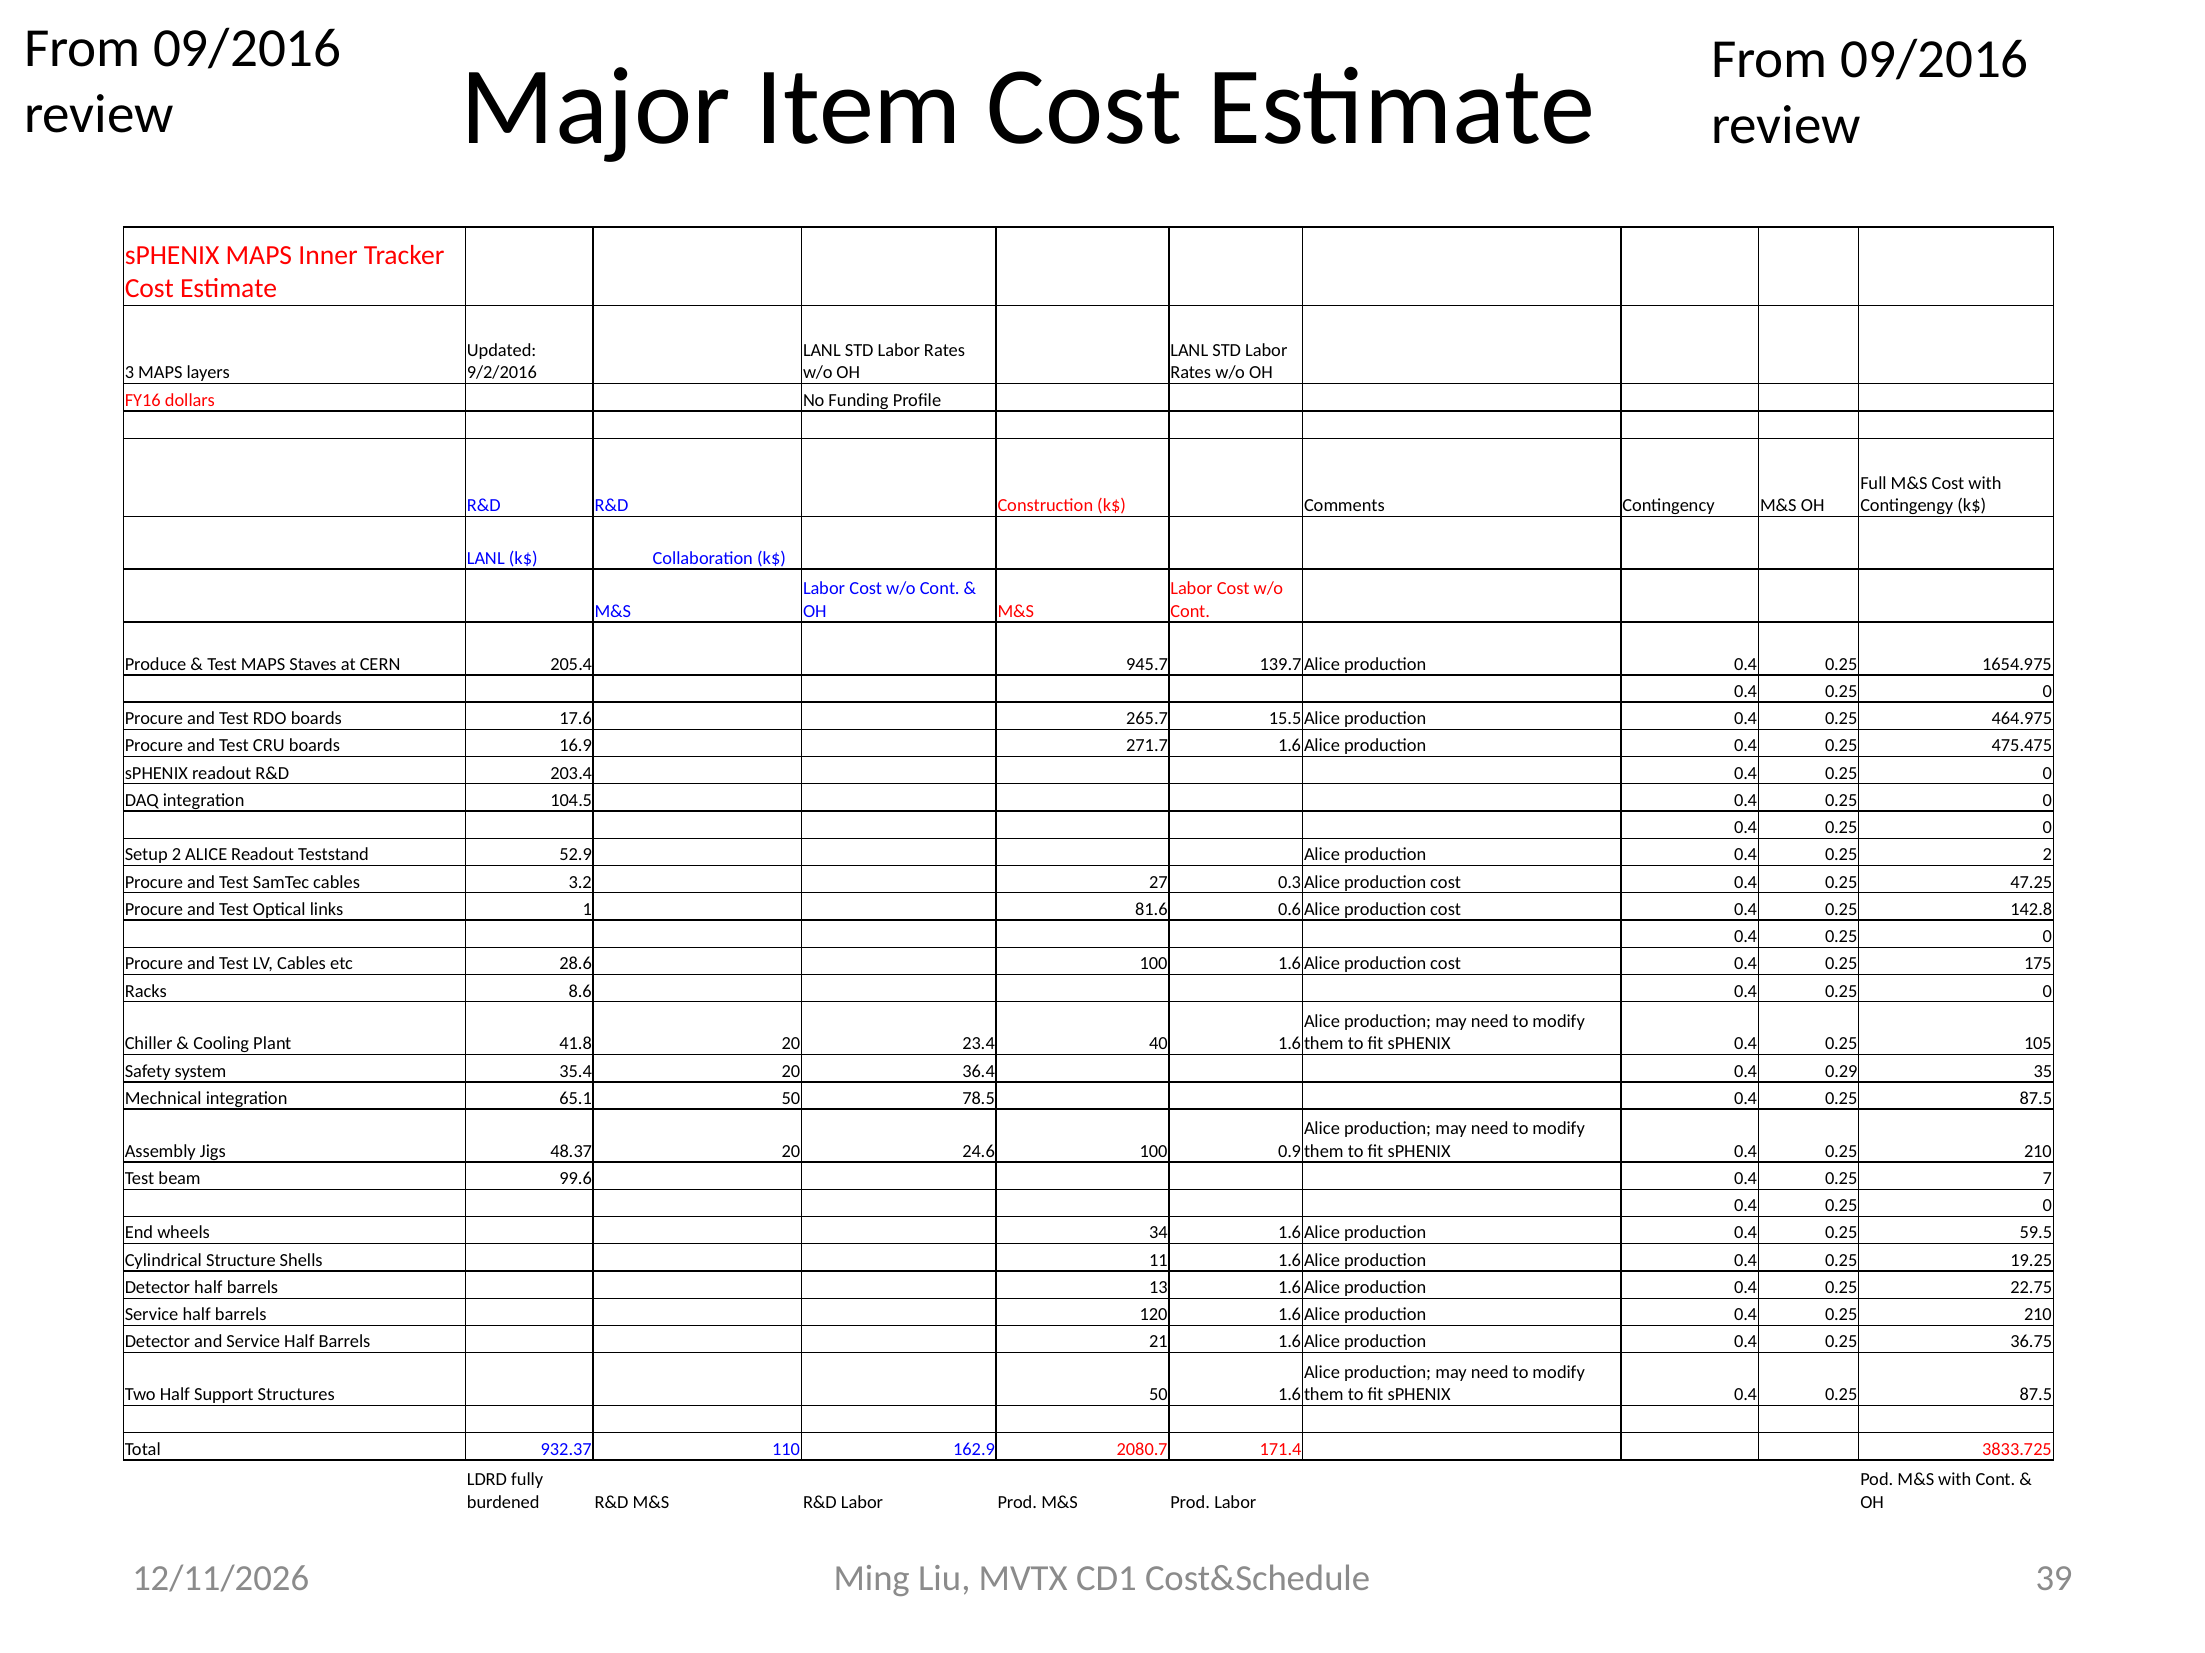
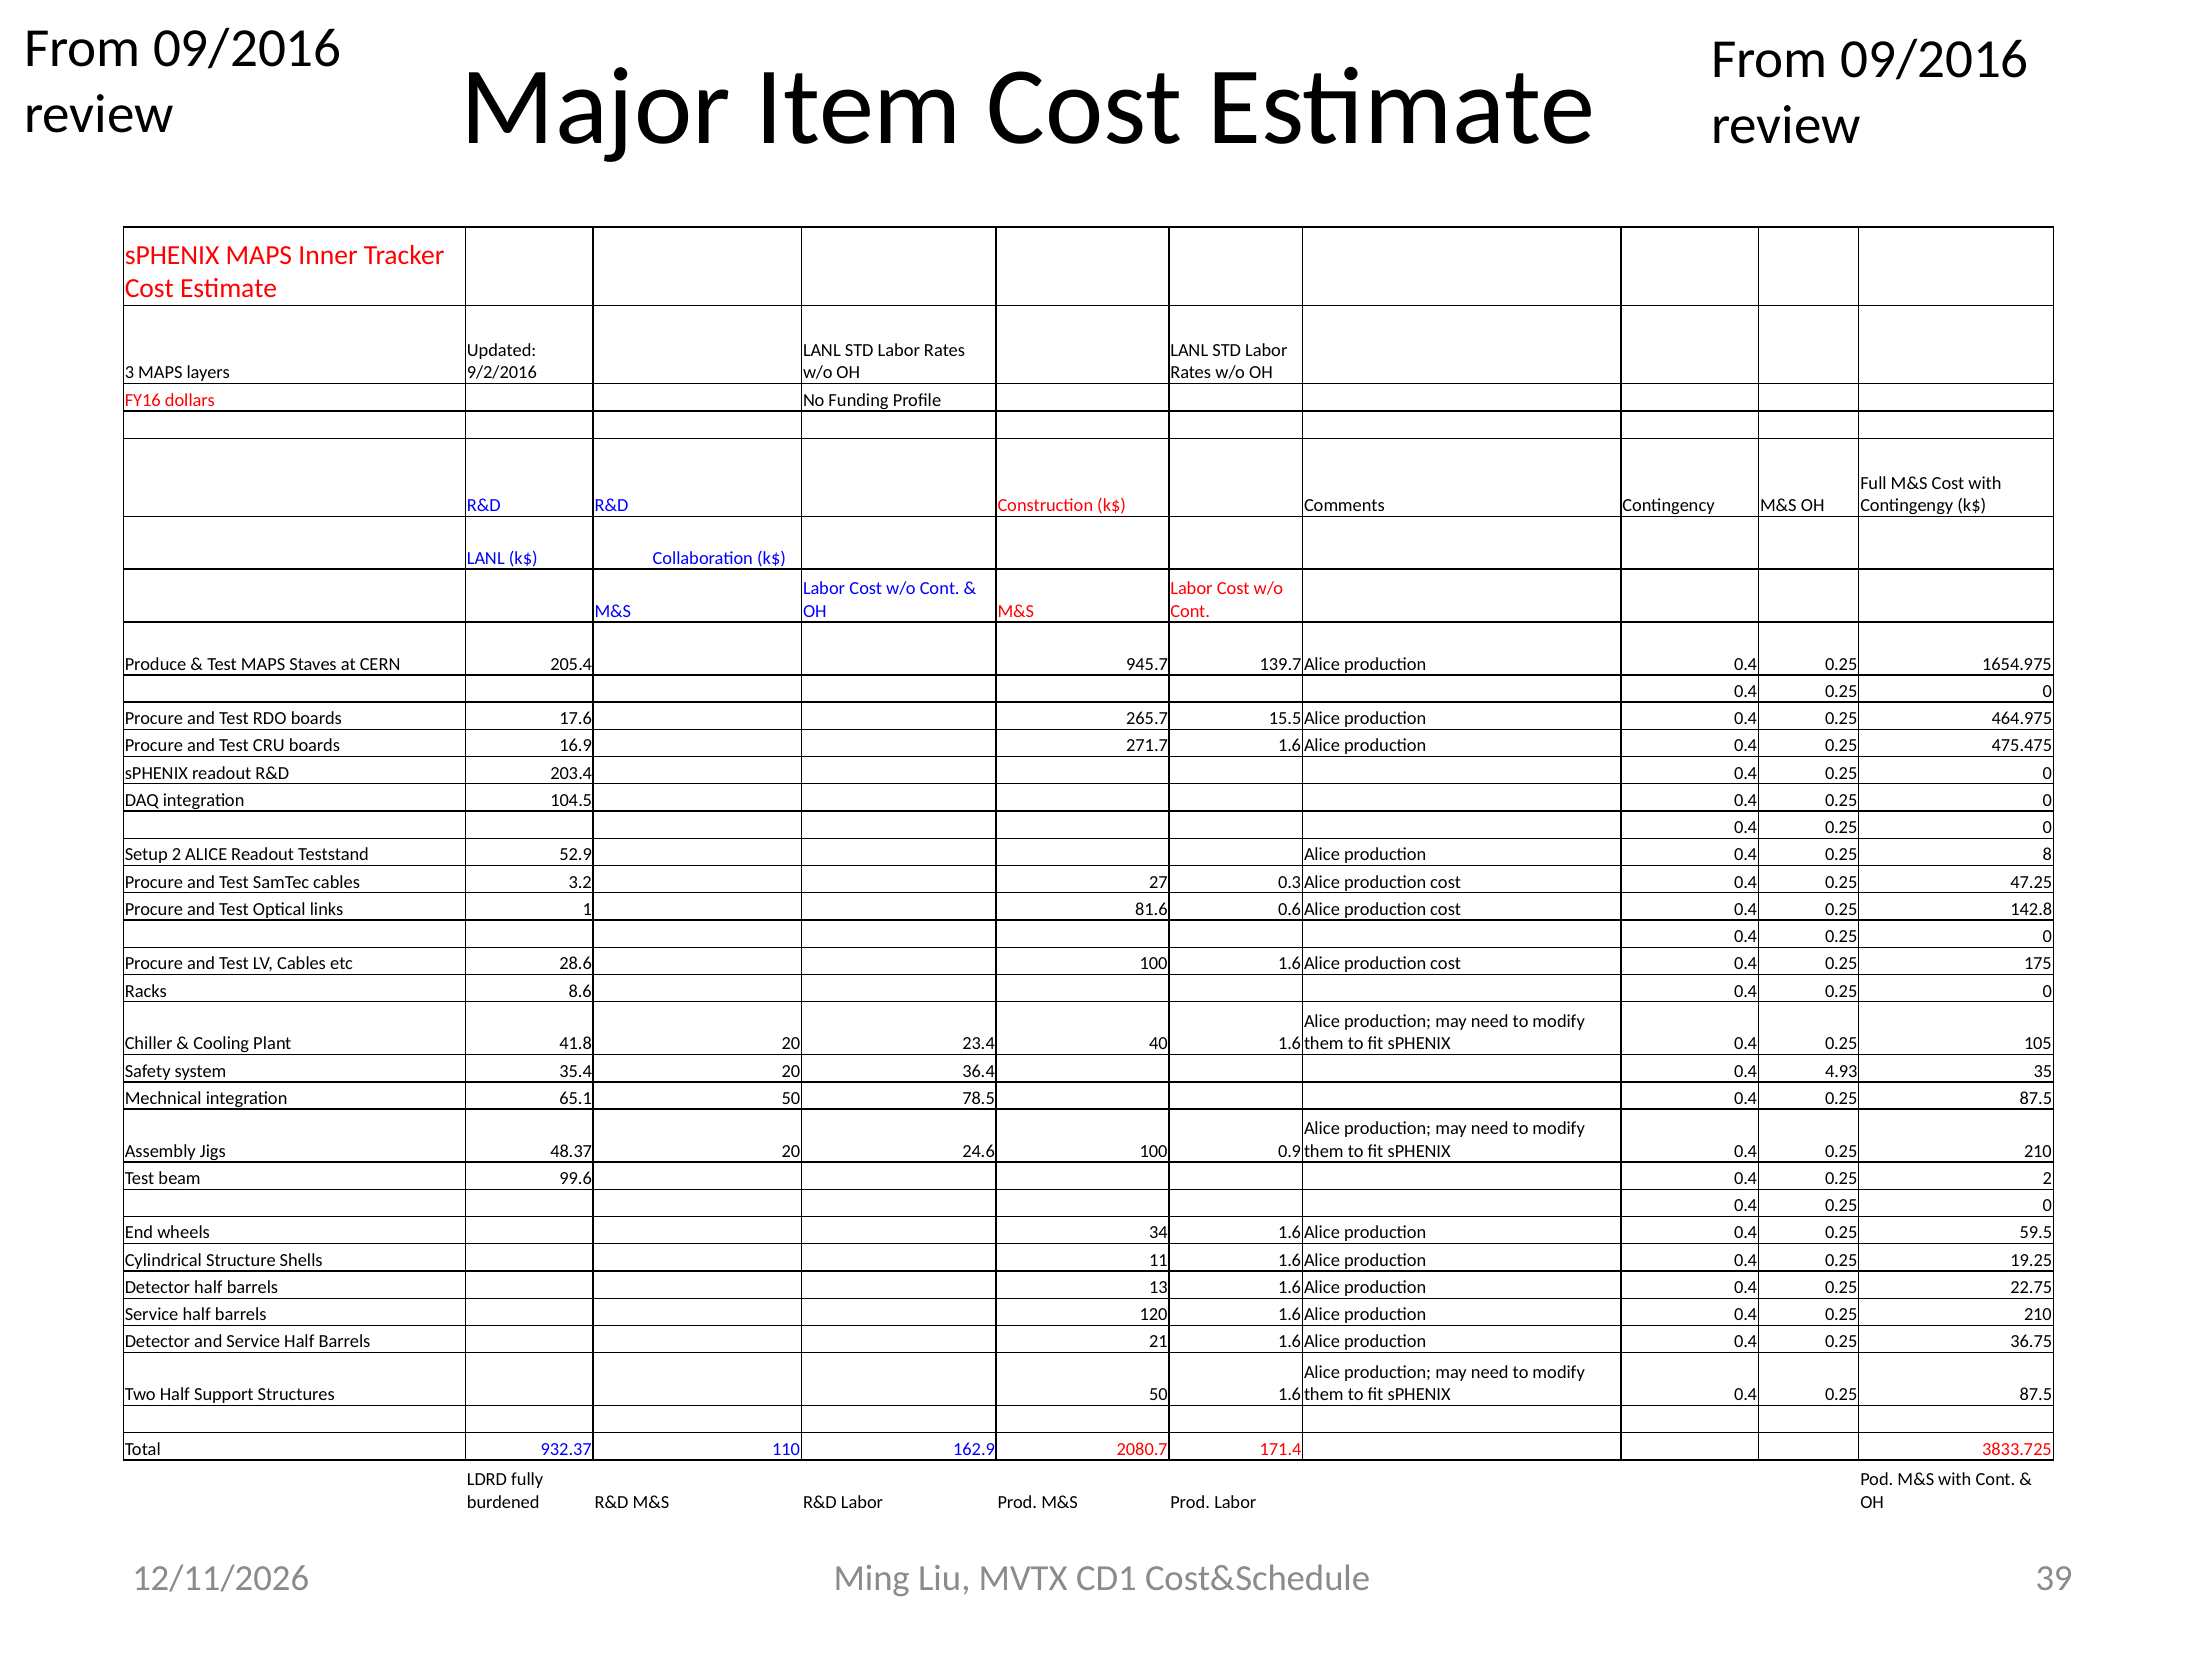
0.25 2: 2 -> 8
0.29: 0.29 -> 4.93
0.25 7: 7 -> 2
